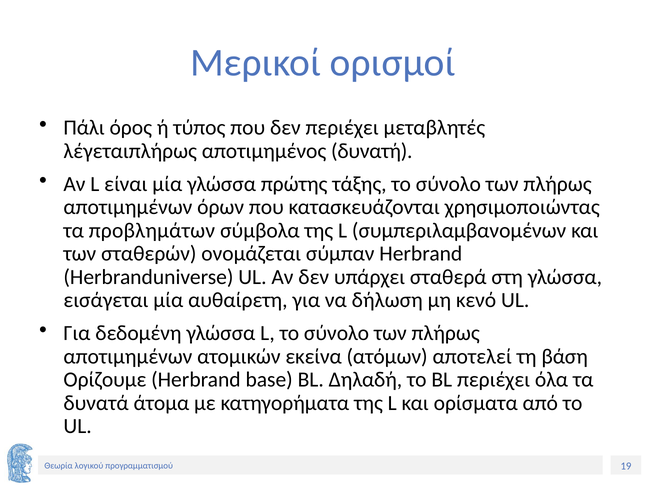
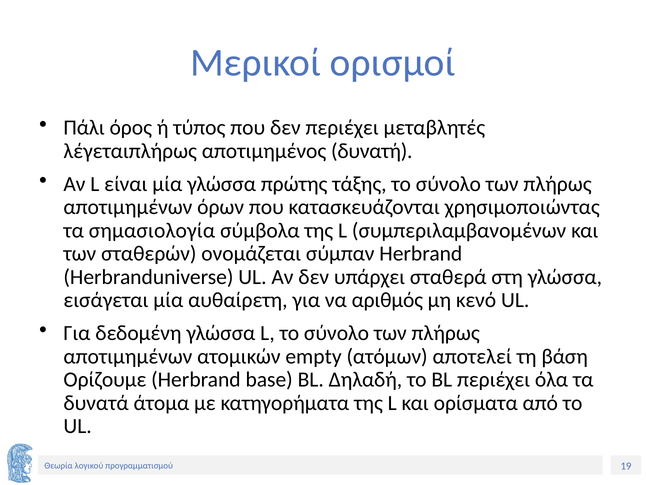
προβλημάτων: προβλημάτων -> σημασιολογία
δήλωση: δήλωση -> αριθμός
εκείνα: εκείνα -> empty
